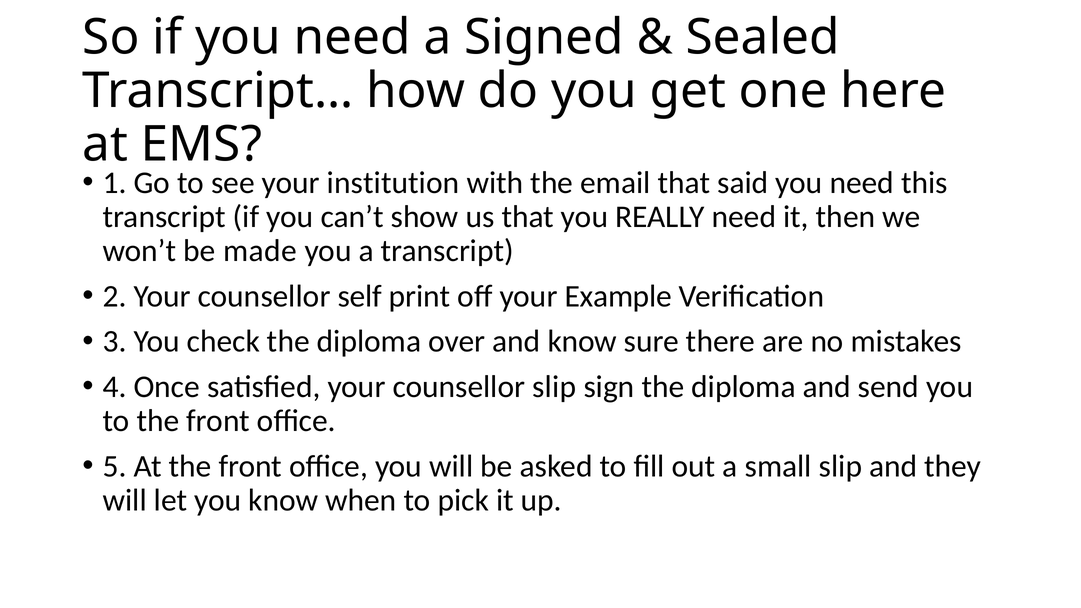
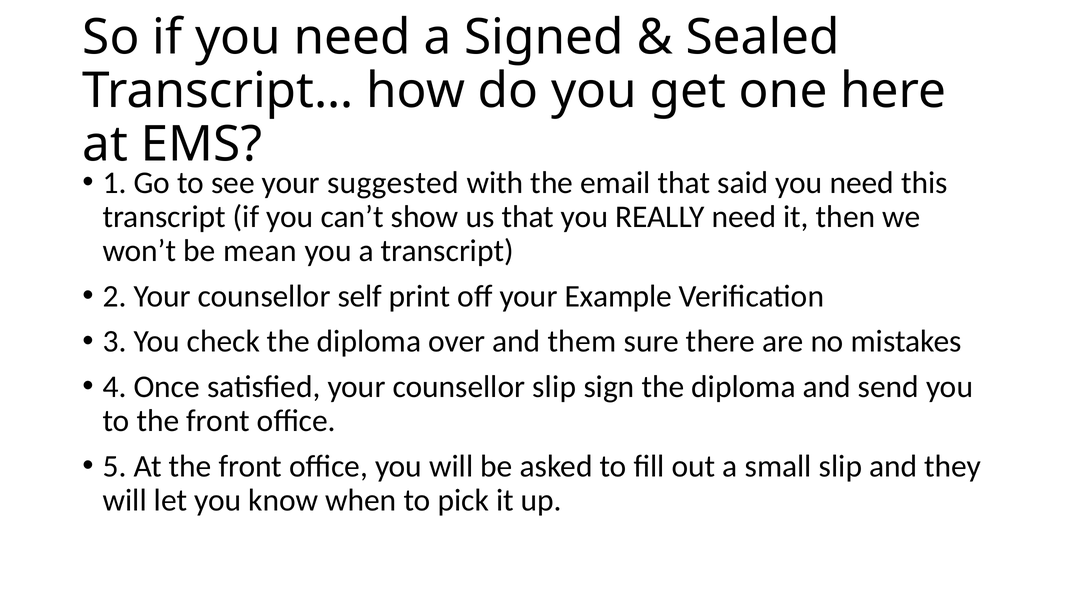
institution: institution -> suggested
made: made -> mean
and know: know -> them
